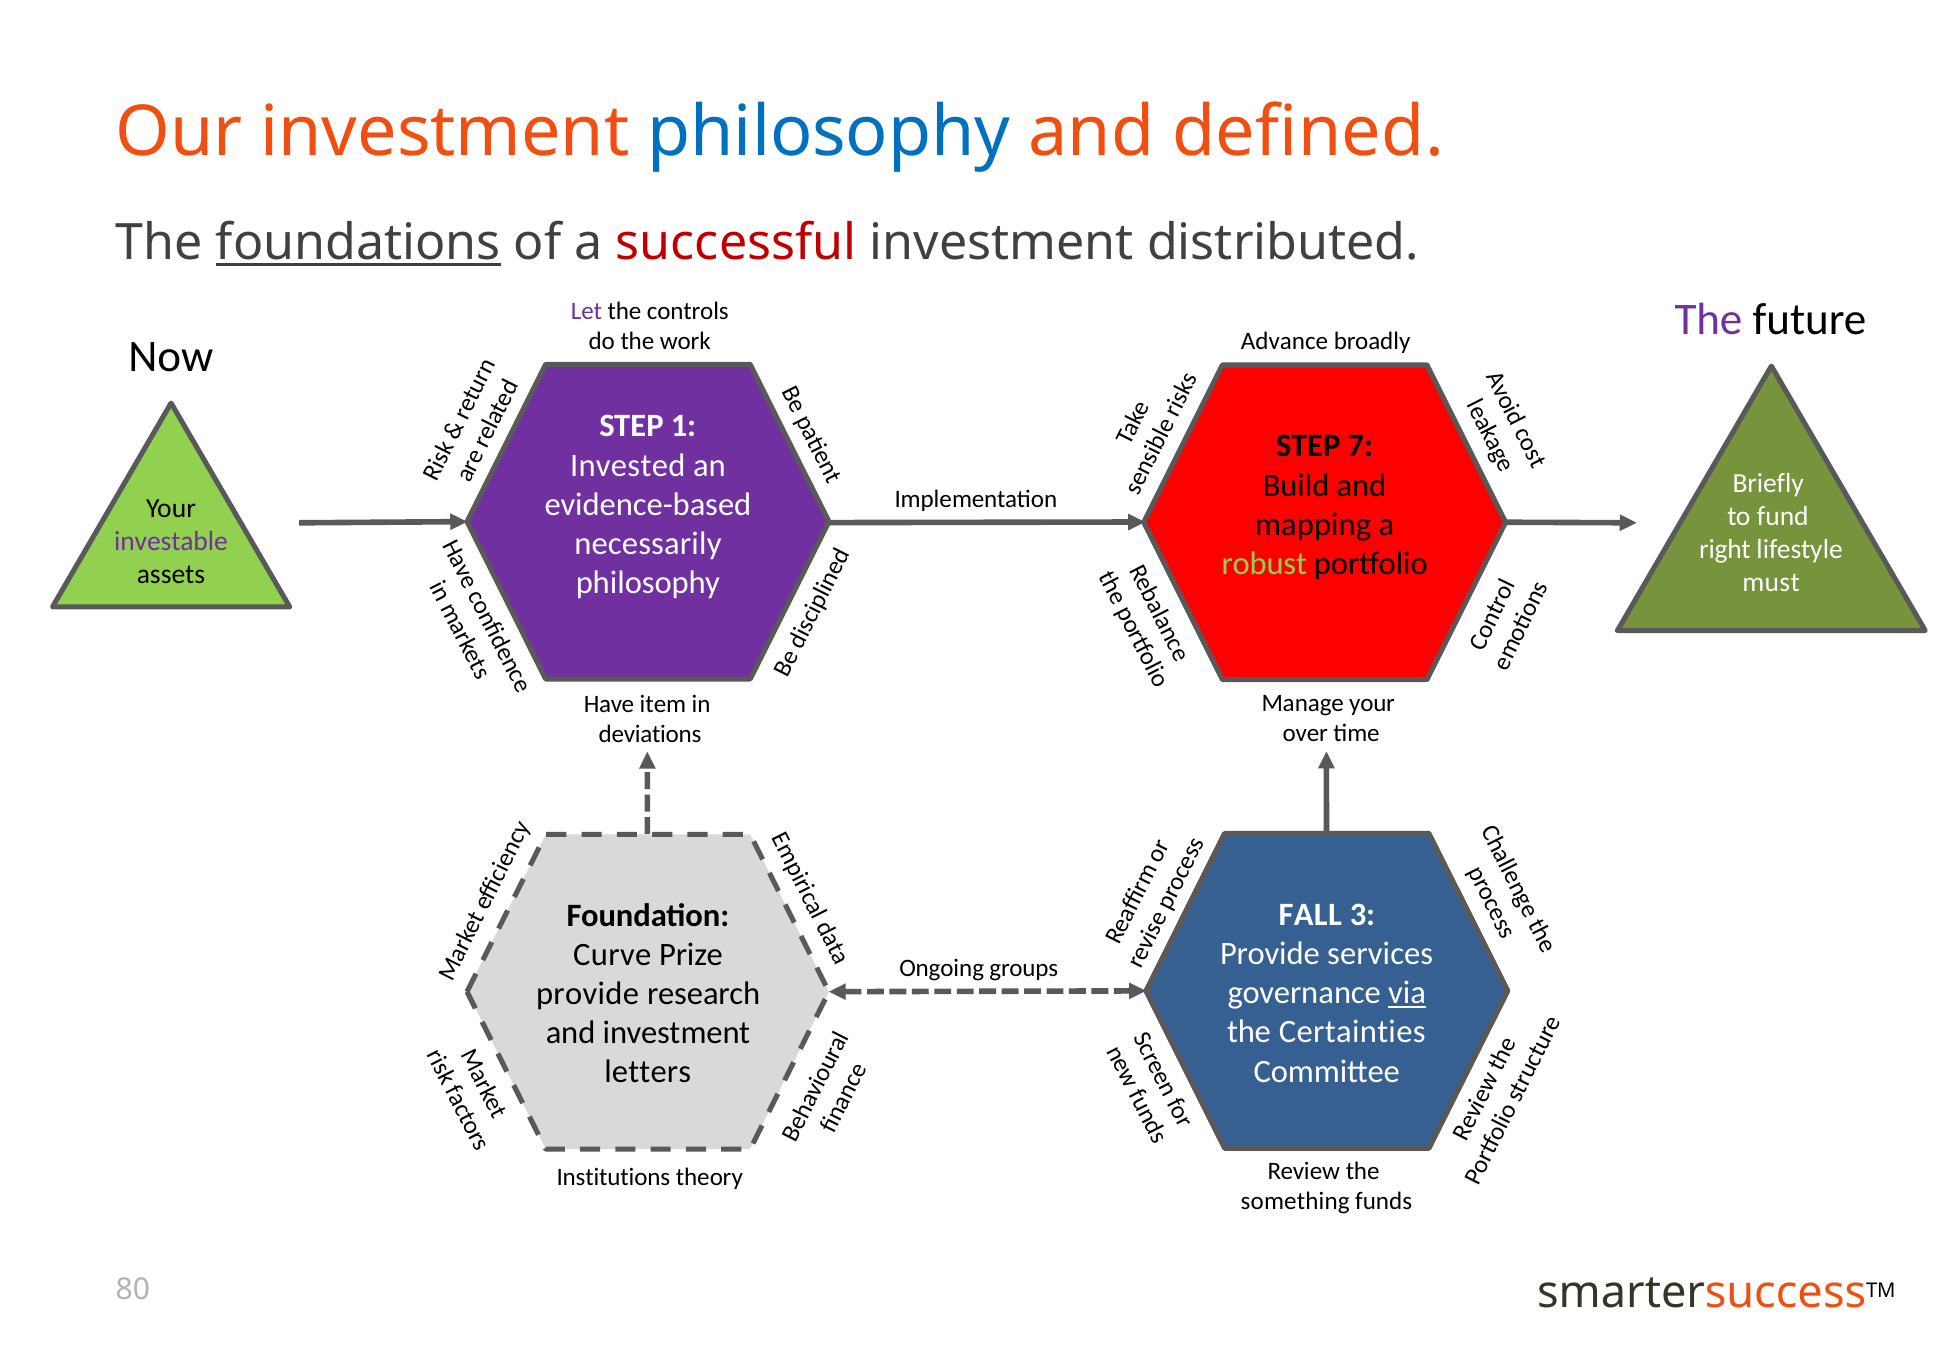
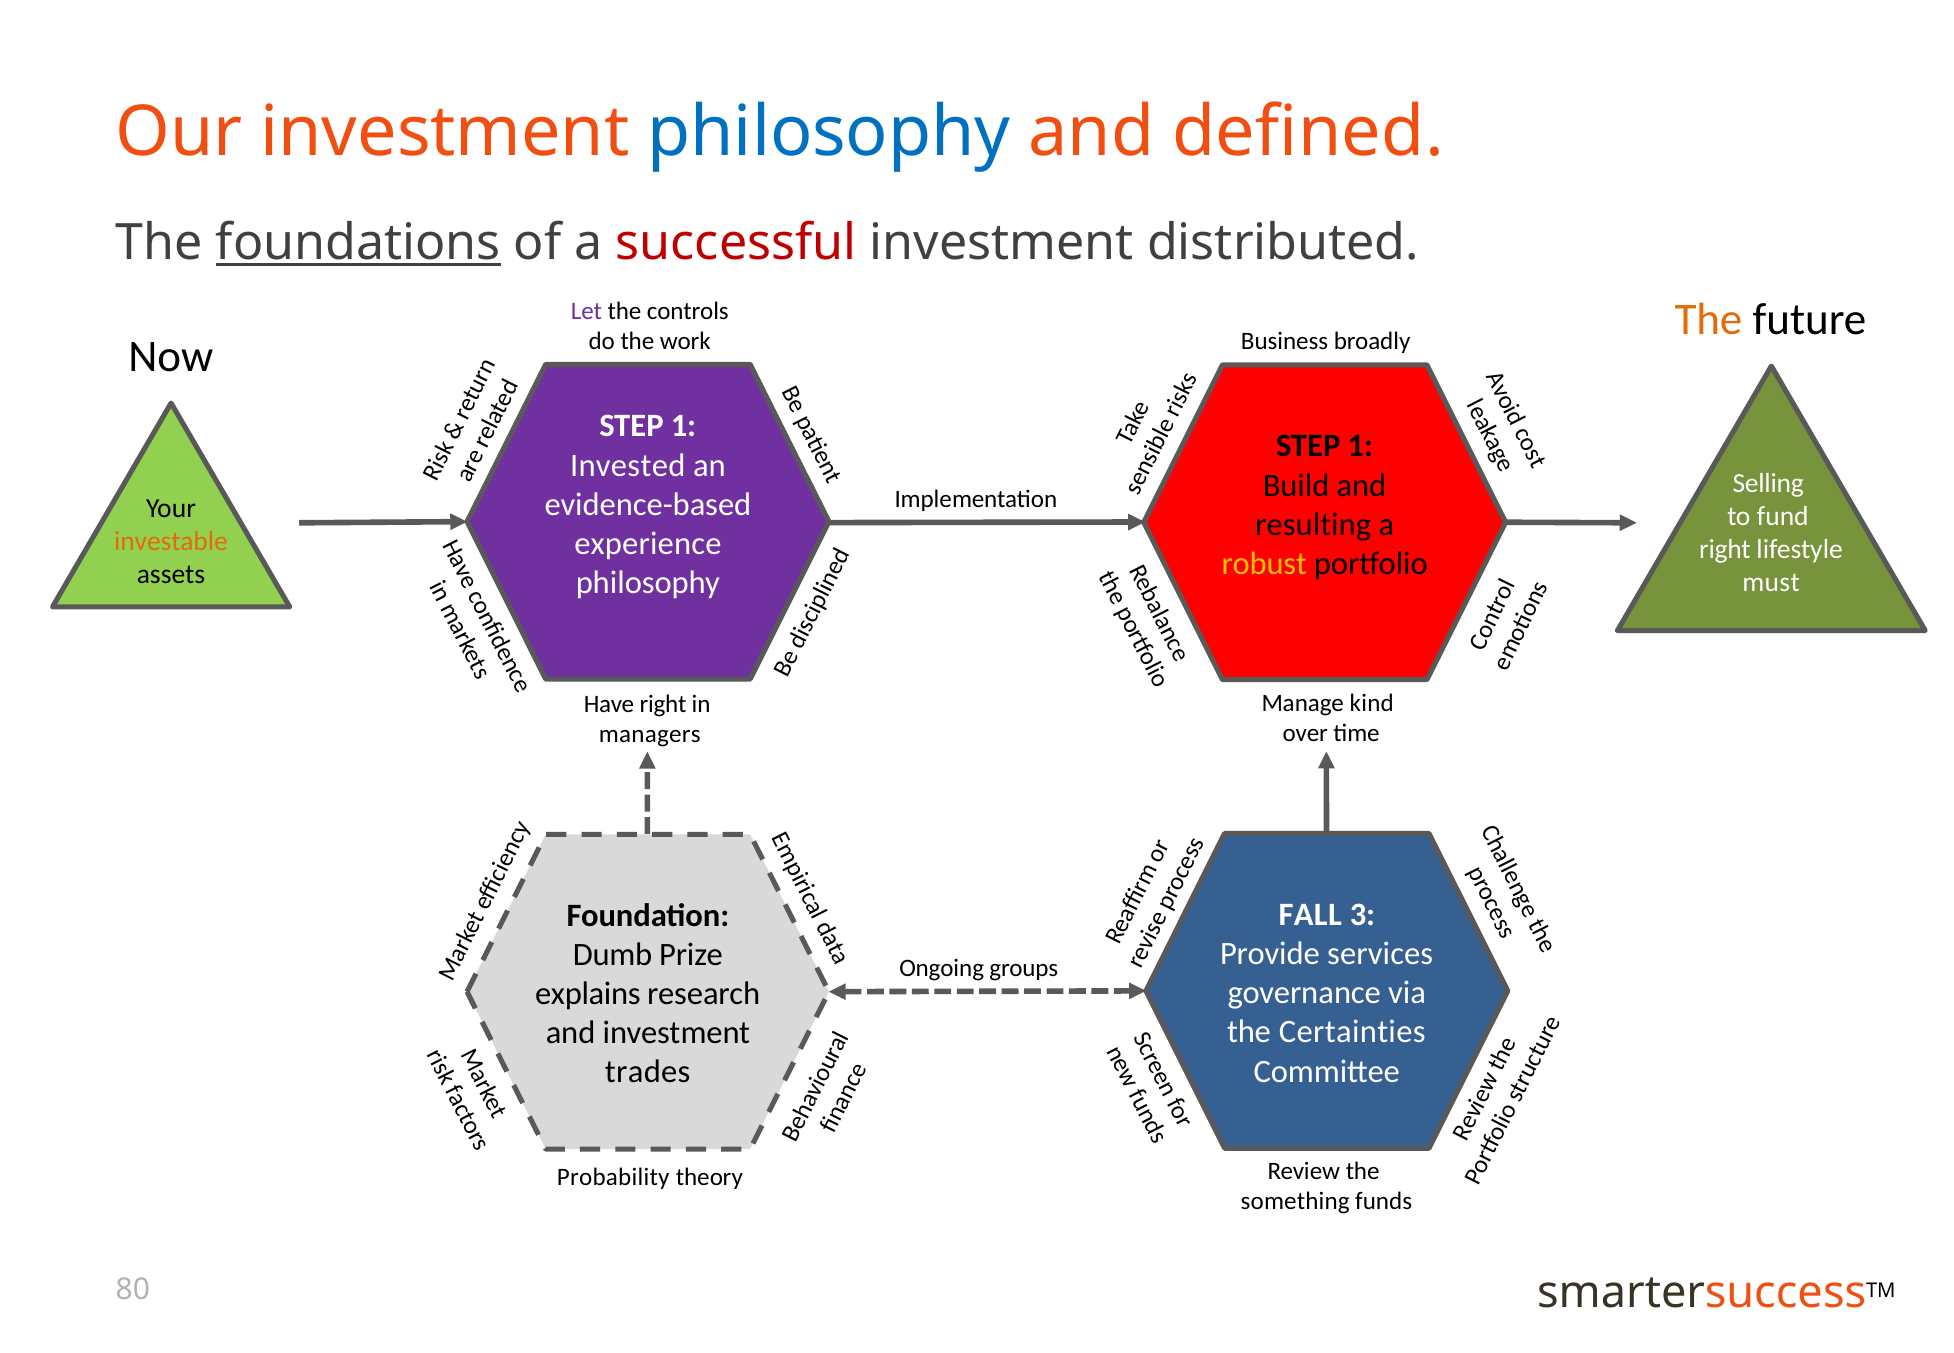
The at (1708, 320) colour: purple -> orange
Advance: Advance -> Business
7 at (1360, 446): 7 -> 1
Briefly: Briefly -> Selling
mapping: mapping -> resulting
investable colour: purple -> orange
necessarily: necessarily -> experience
robust colour: light green -> yellow
Manage your: your -> kind
Have item: item -> right
deviations: deviations -> managers
Curve: Curve -> Dumb
via underline: present -> none
provide at (588, 994): provide -> explains
letters: letters -> trades
Institutions: Institutions -> Probability
